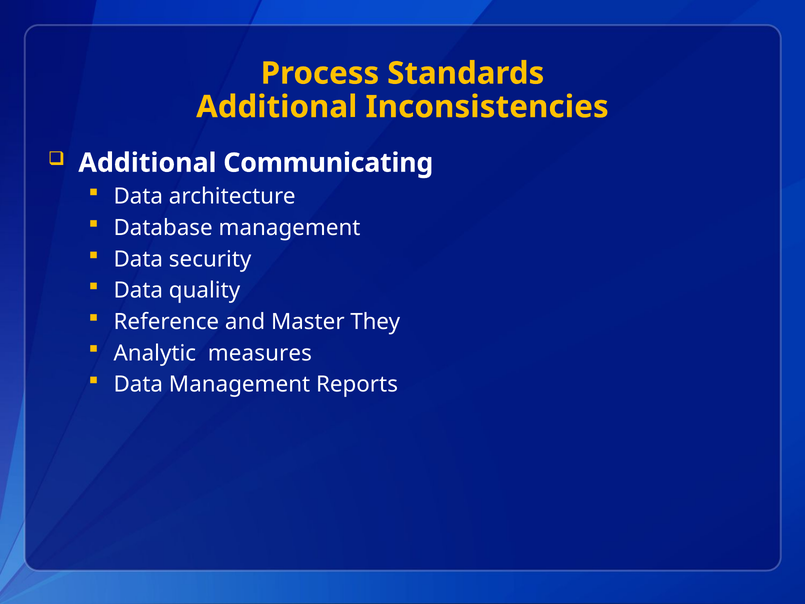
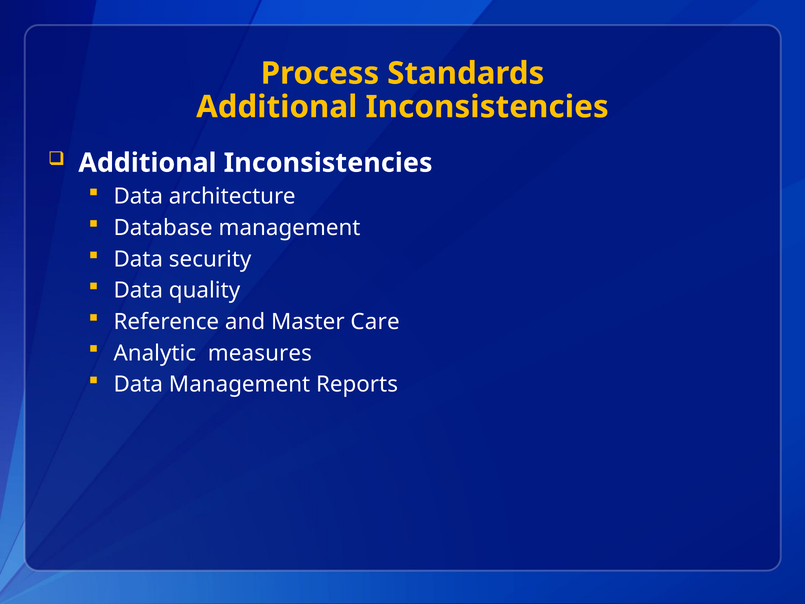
Communicating at (328, 163): Communicating -> Inconsistencies
They: They -> Care
